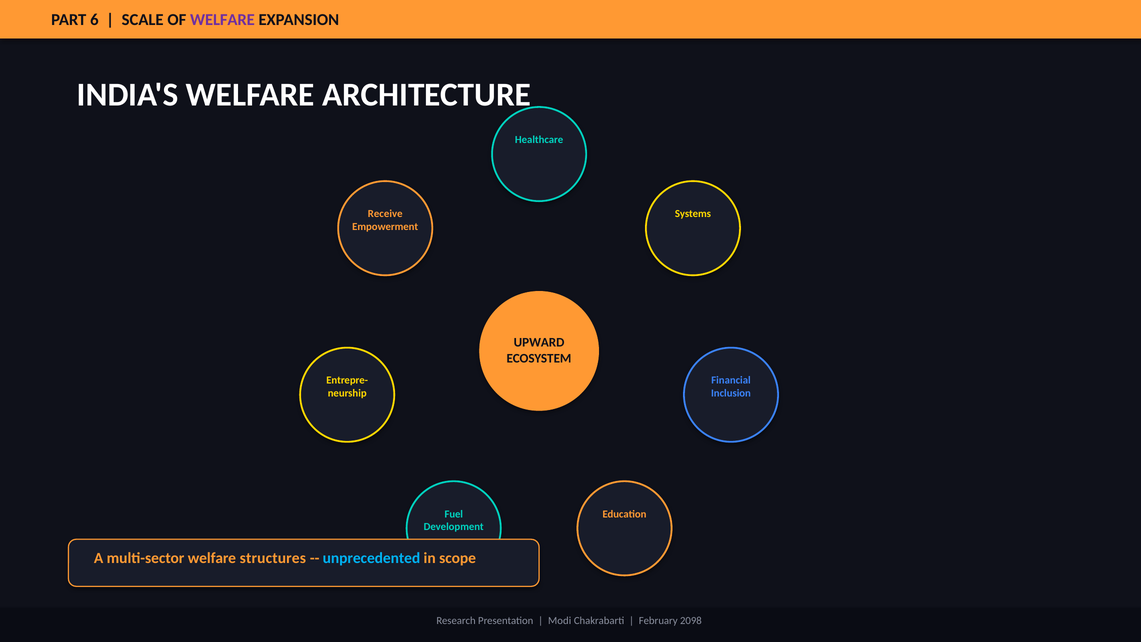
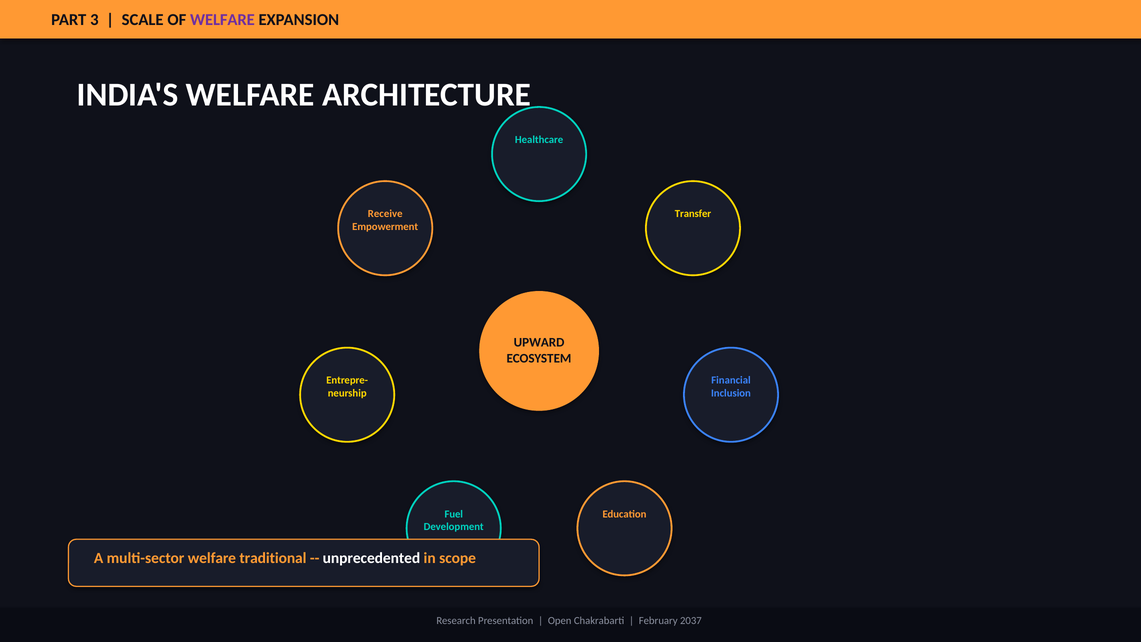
6: 6 -> 3
Systems: Systems -> Transfer
structures: structures -> traditional
unprecedented colour: light blue -> white
Modi: Modi -> Open
2098: 2098 -> 2037
